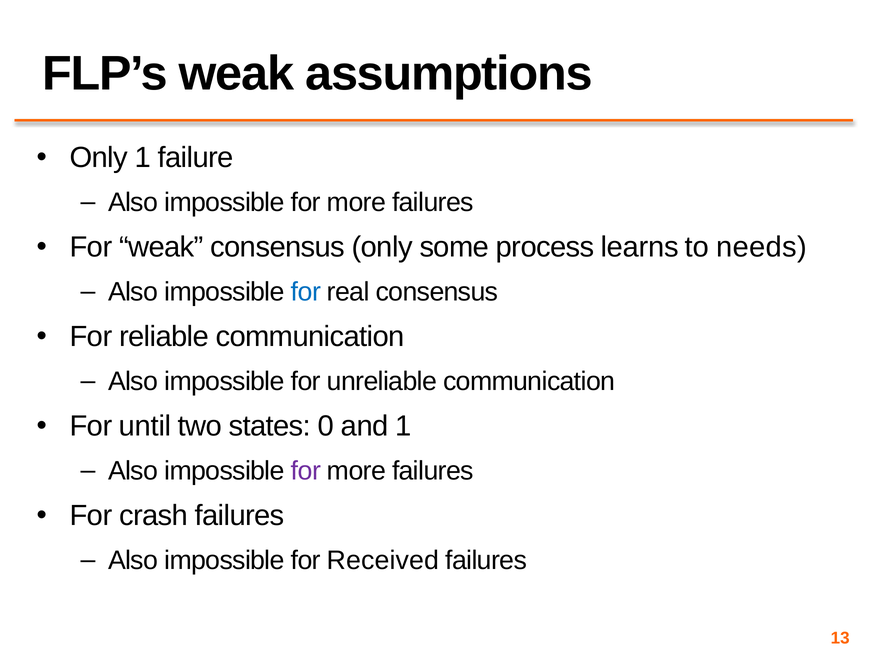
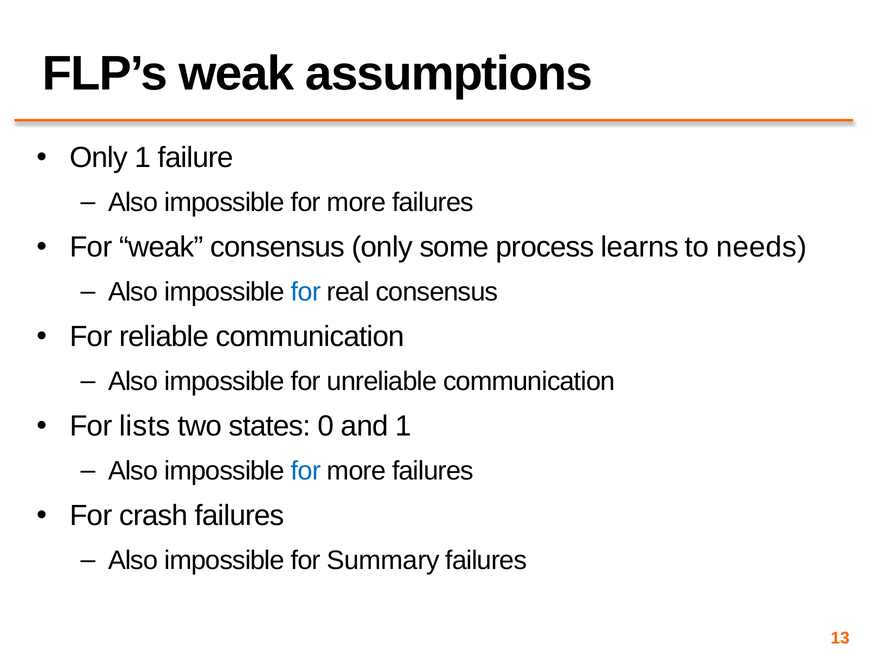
until: until -> lists
for at (306, 471) colour: purple -> blue
Received: Received -> Summary
